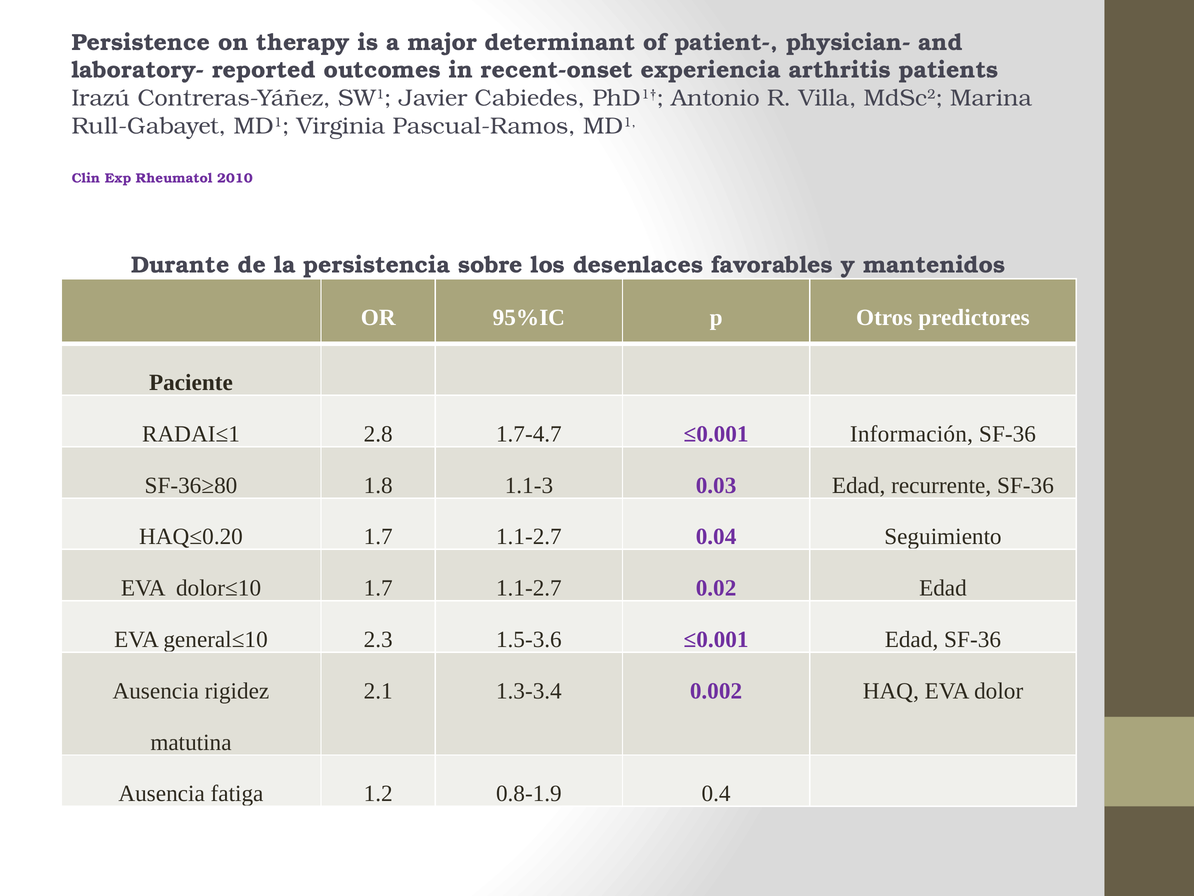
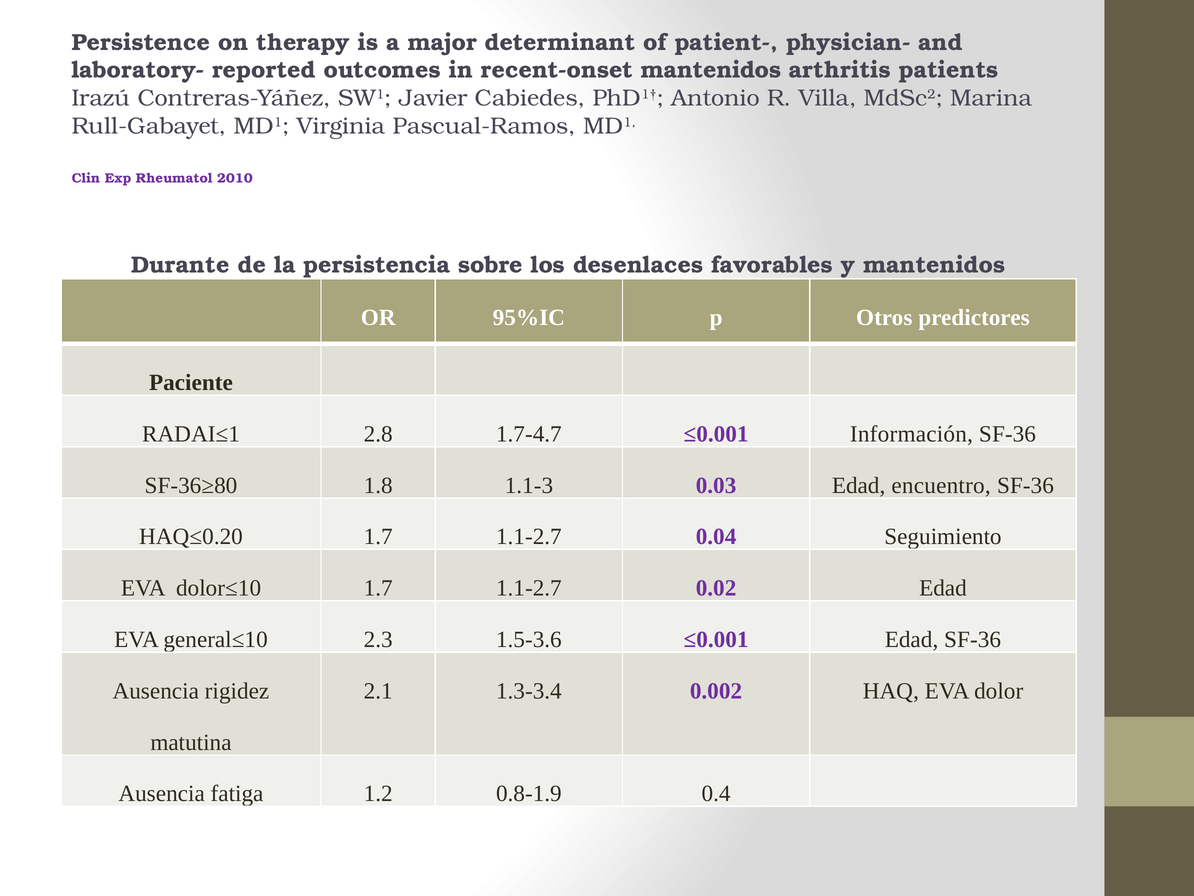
recent-onset experiencia: experiencia -> mantenidos
recurrente: recurrente -> encuentro
